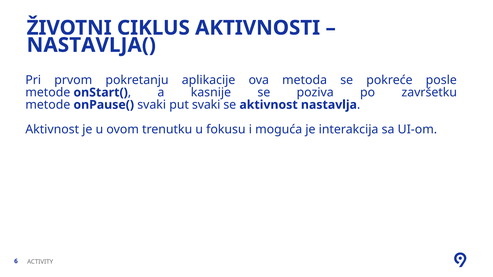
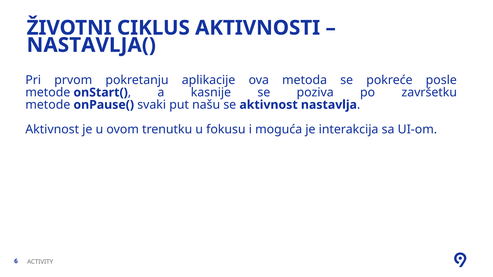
put svaki: svaki -> našu
